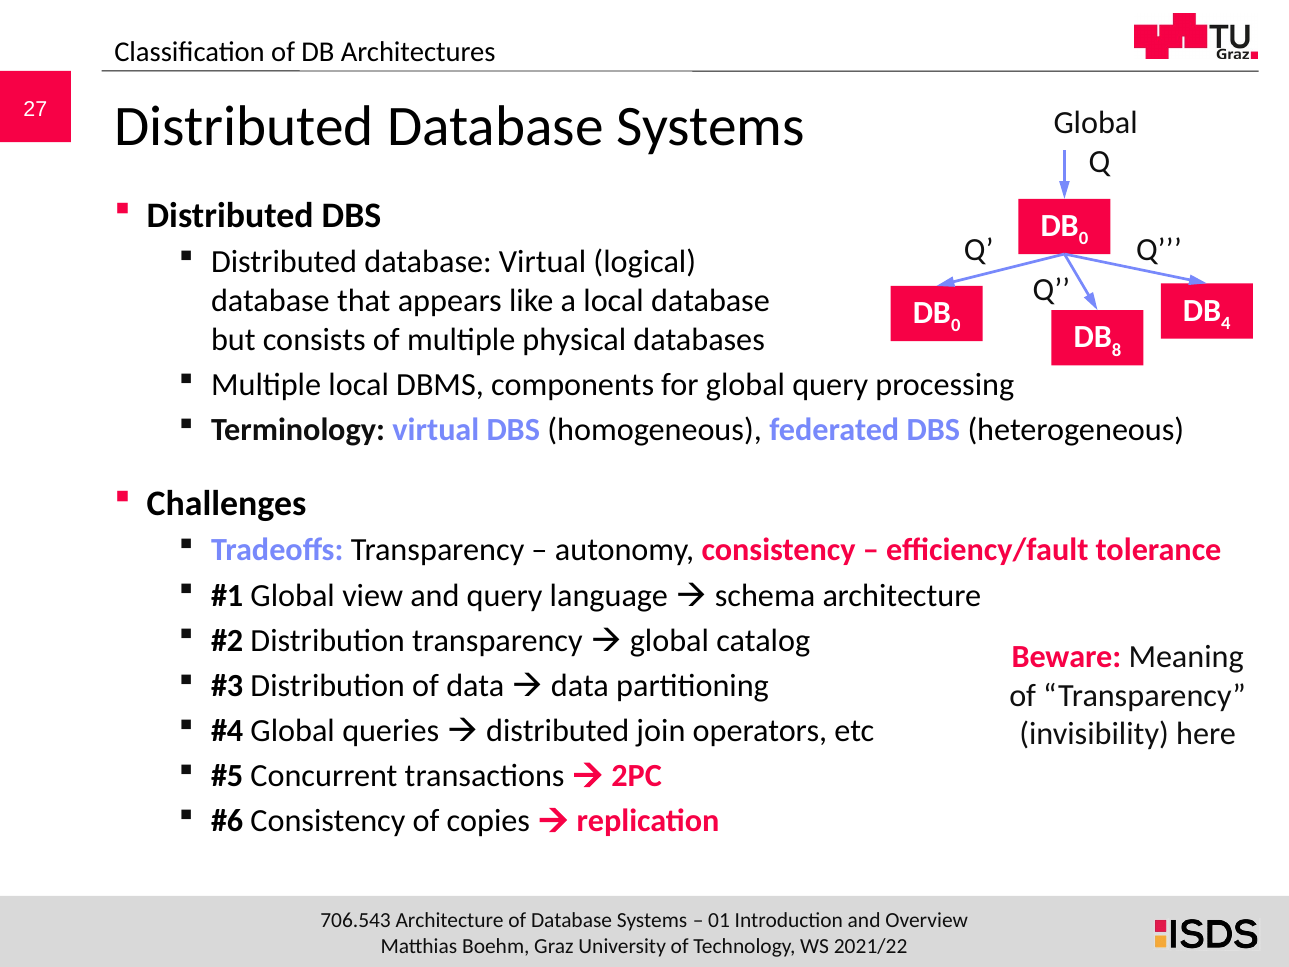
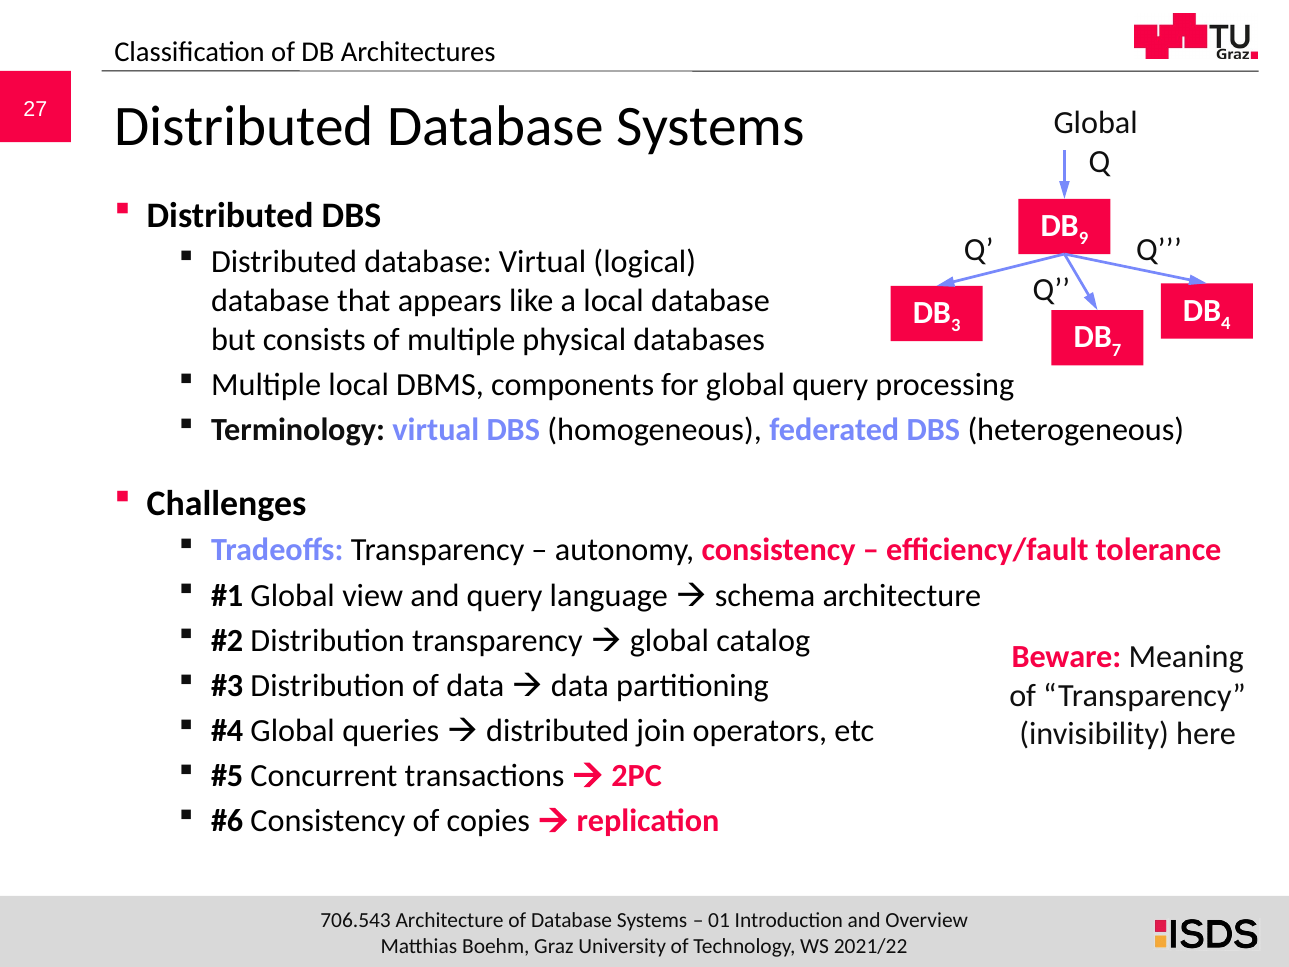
0 at (1084, 239): 0 -> 9
0 at (956, 326): 0 -> 3
8: 8 -> 7
